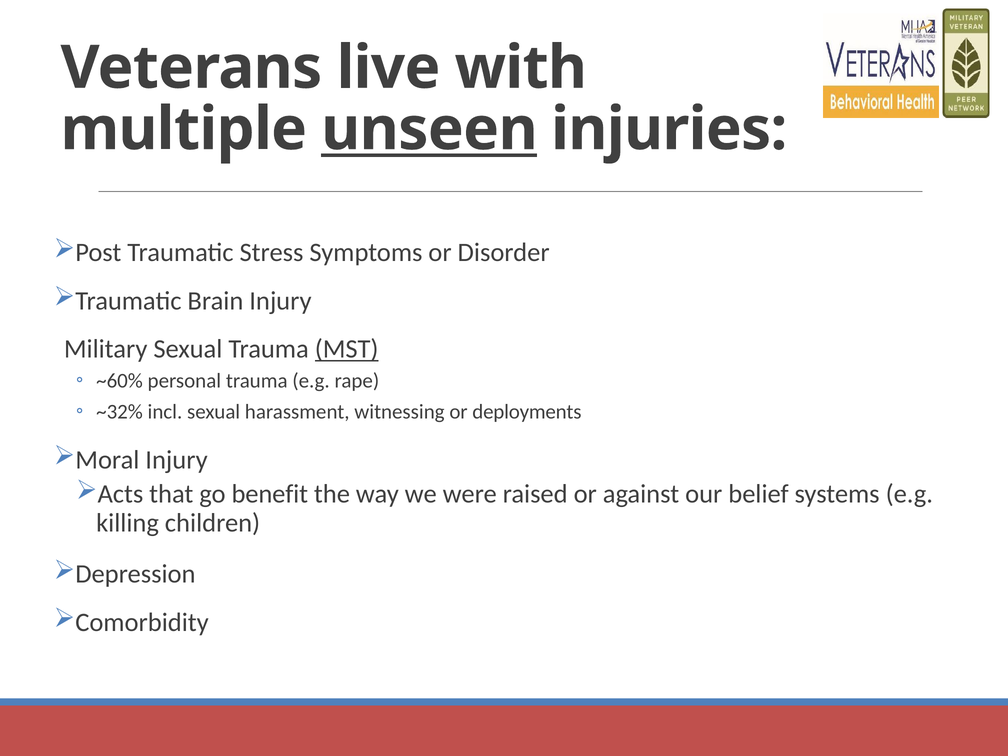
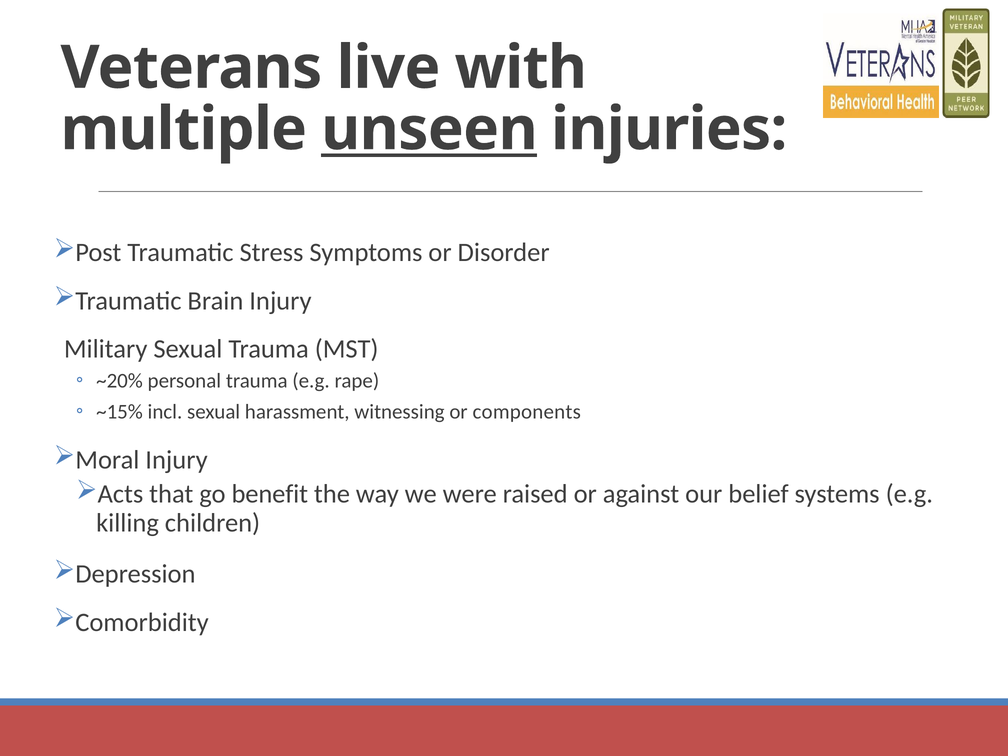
MST underline: present -> none
~60%: ~60% -> ~20%
~32%: ~32% -> ~15%
deployments: deployments -> components
